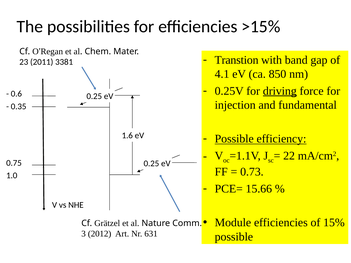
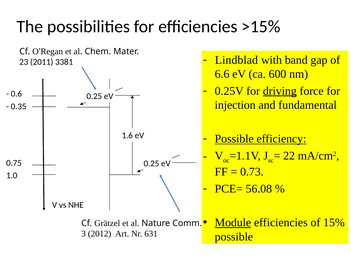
Transtion: Transtion -> Lindblad
4.1: 4.1 -> 6.6
850: 850 -> 600
15.66: 15.66 -> 56.08
Module underline: none -> present
